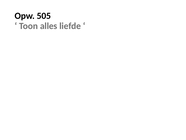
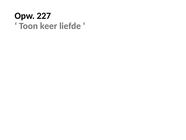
505: 505 -> 227
alles: alles -> keer
